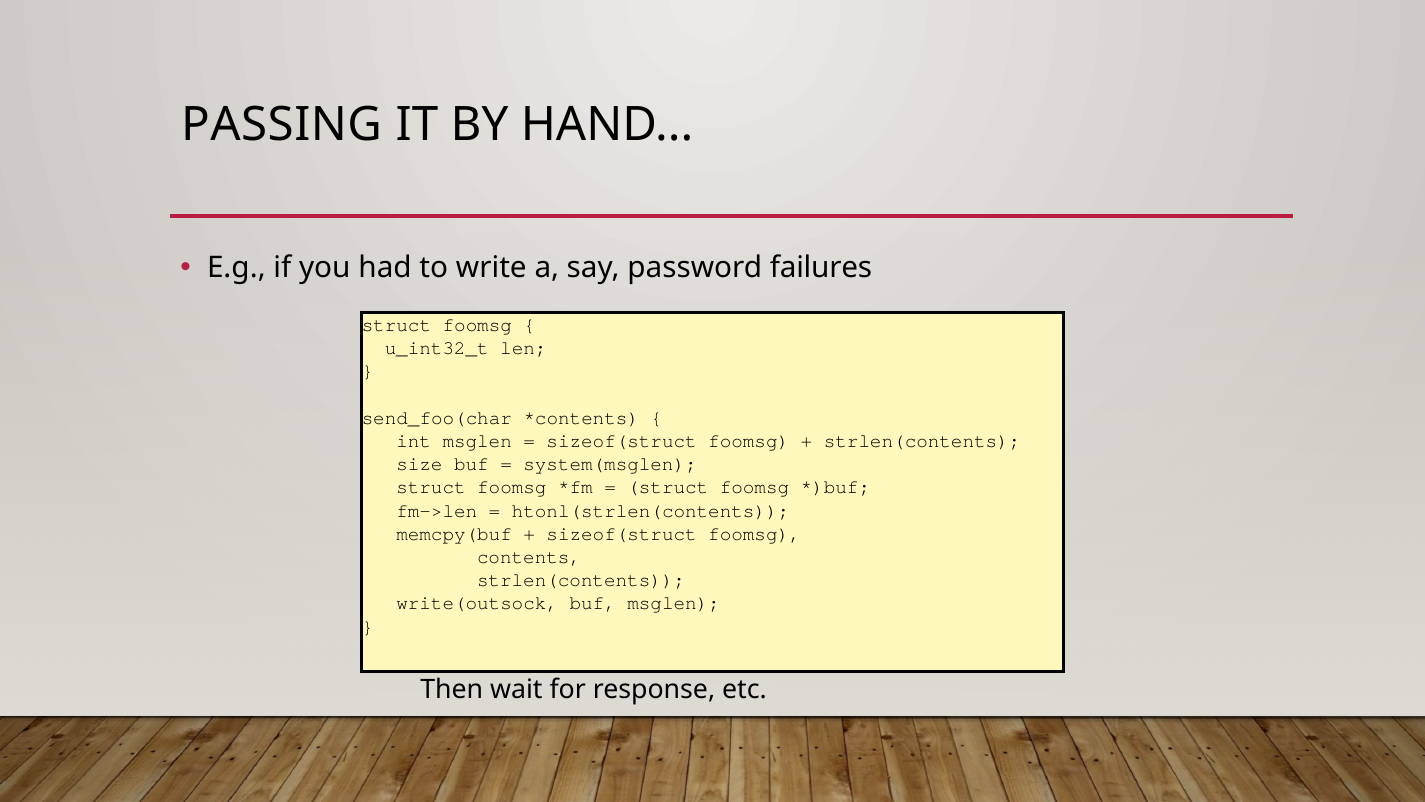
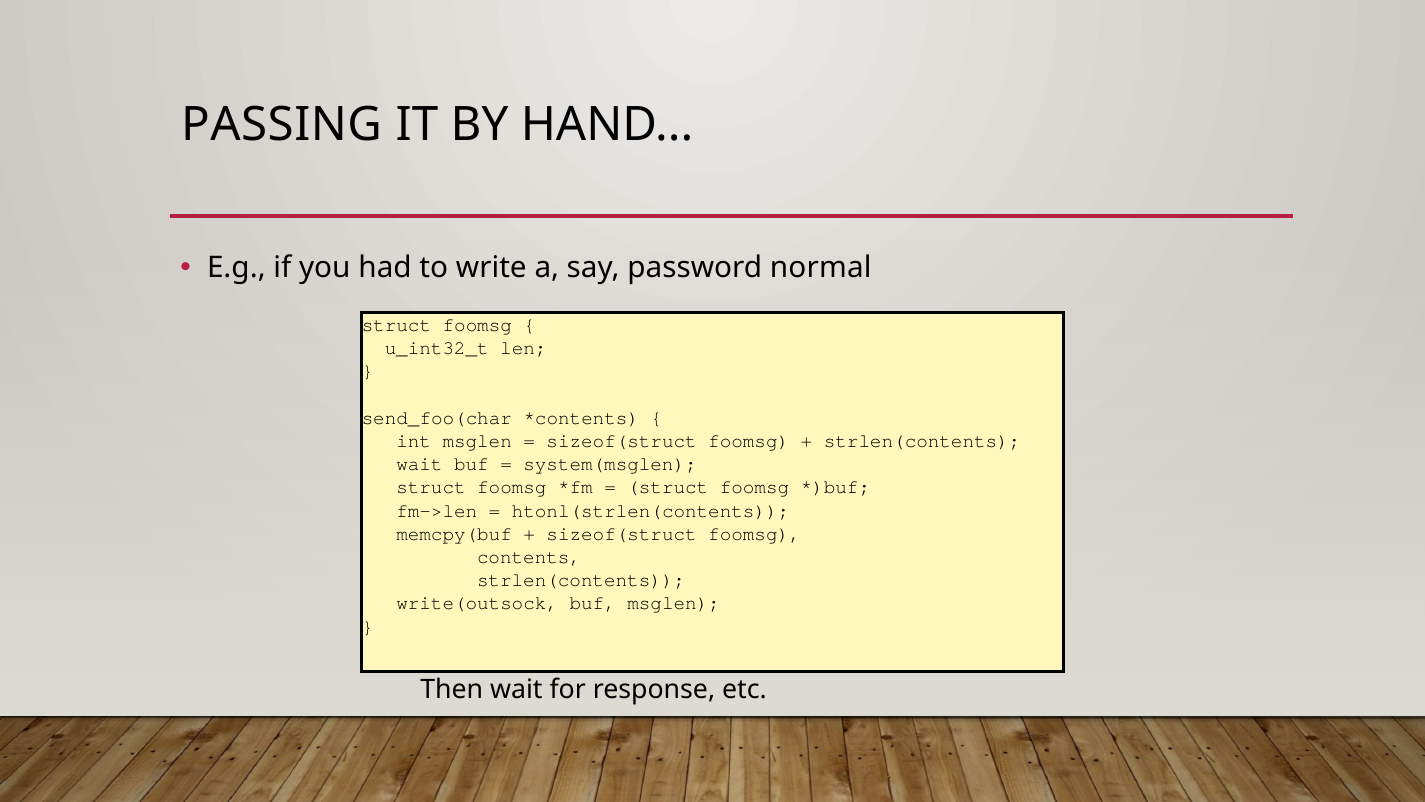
failures: failures -> normal
size at (419, 464): size -> wait
